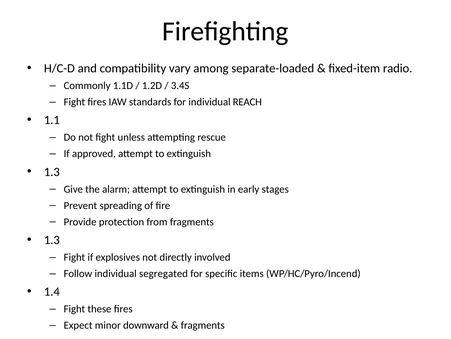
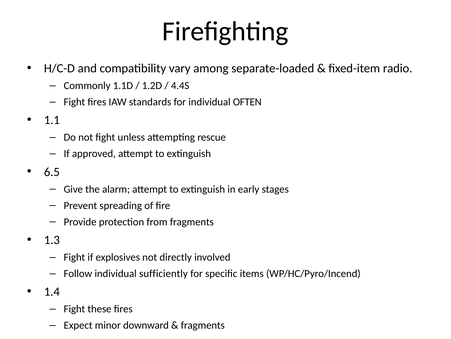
3.4S: 3.4S -> 4.4S
REACH: REACH -> OFTEN
1.3 at (52, 171): 1.3 -> 6.5
segregated: segregated -> sufficiently
